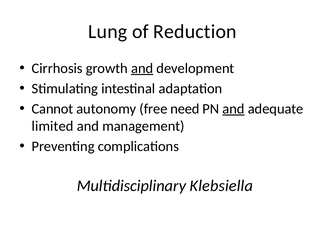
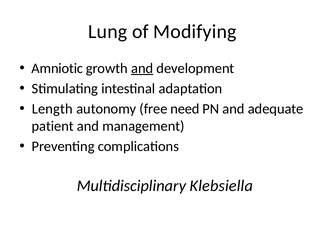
Reduction: Reduction -> Modifying
Cirrhosis: Cirrhosis -> Amniotic
Cannot: Cannot -> Length
and at (233, 109) underline: present -> none
limited: limited -> patient
